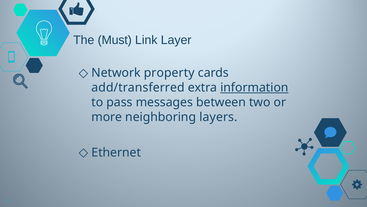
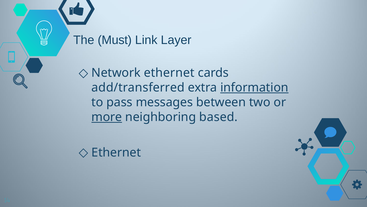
Network property: property -> ethernet
more underline: none -> present
layers: layers -> based
